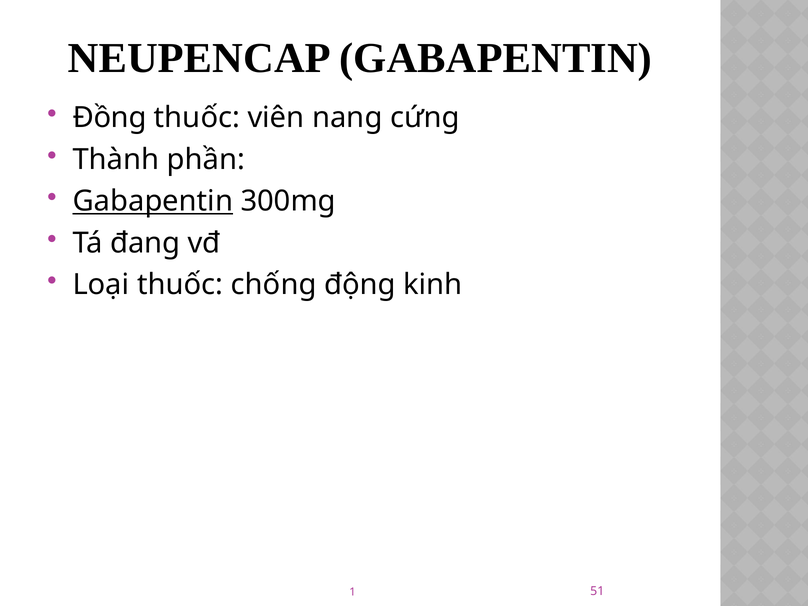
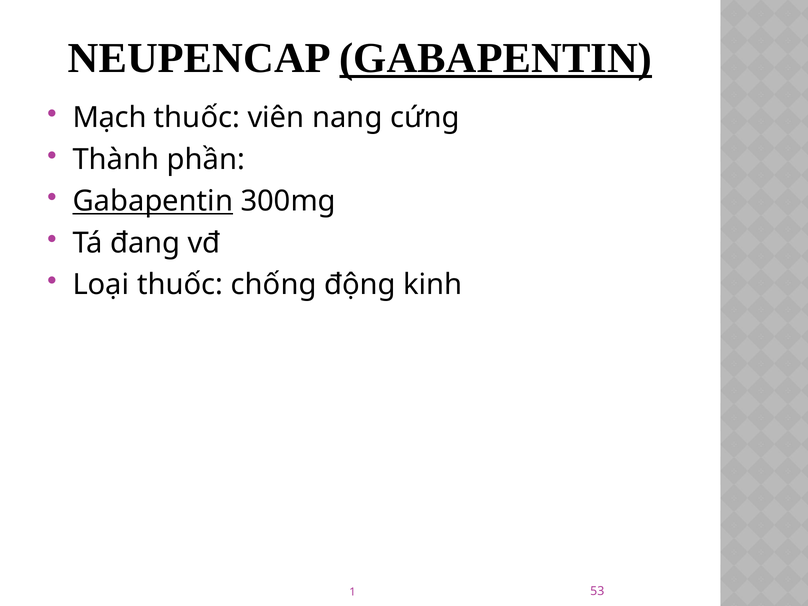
GABAPENTIN at (496, 58) underline: none -> present
Đồng: Đồng -> Mạch
51: 51 -> 53
